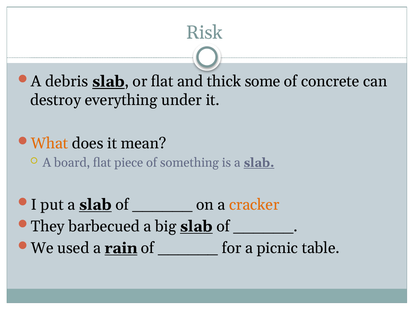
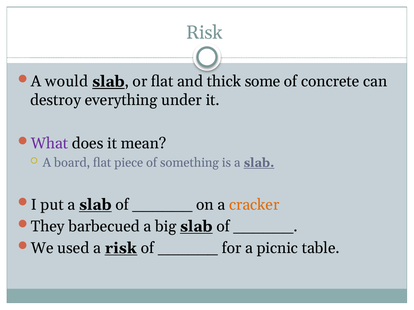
debris: debris -> would
What colour: orange -> purple
a rain: rain -> risk
